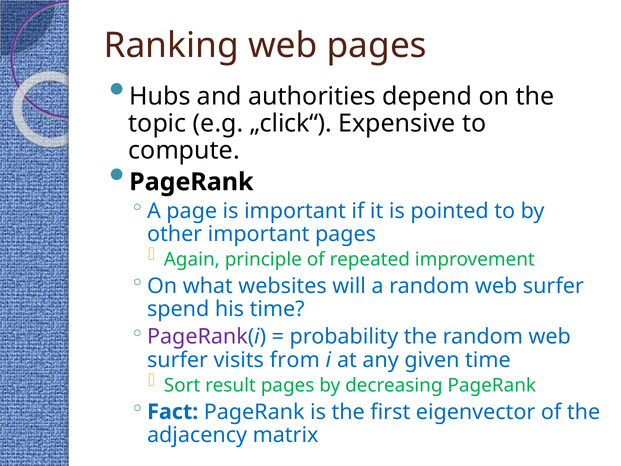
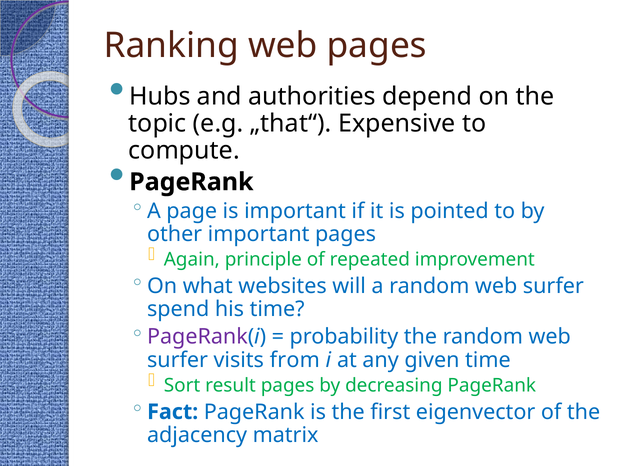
„click“: „click“ -> „that“
